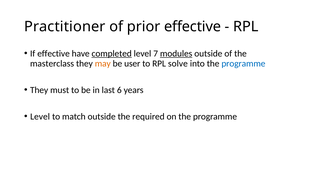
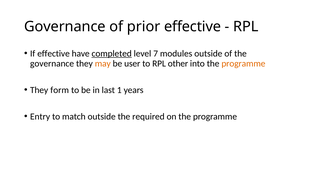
Practitioner at (65, 27): Practitioner -> Governance
modules underline: present -> none
masterclass at (52, 64): masterclass -> governance
solve: solve -> other
programme at (243, 64) colour: blue -> orange
must: must -> form
6: 6 -> 1
Level at (40, 117): Level -> Entry
